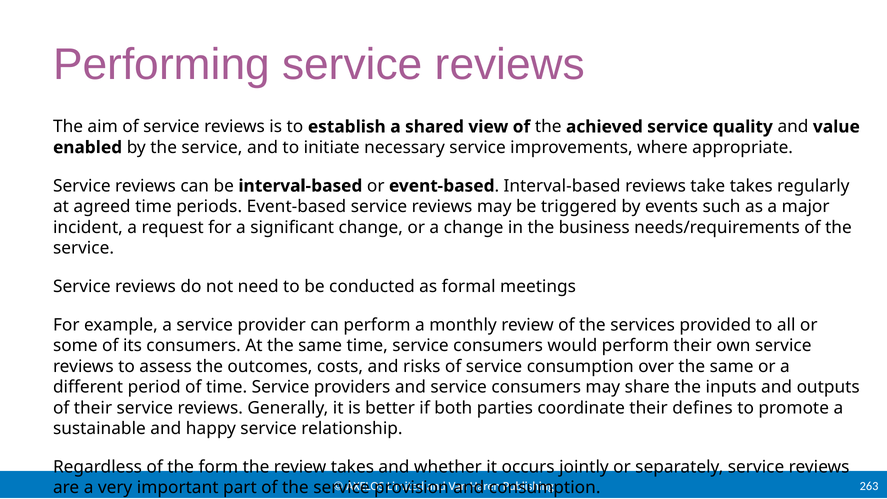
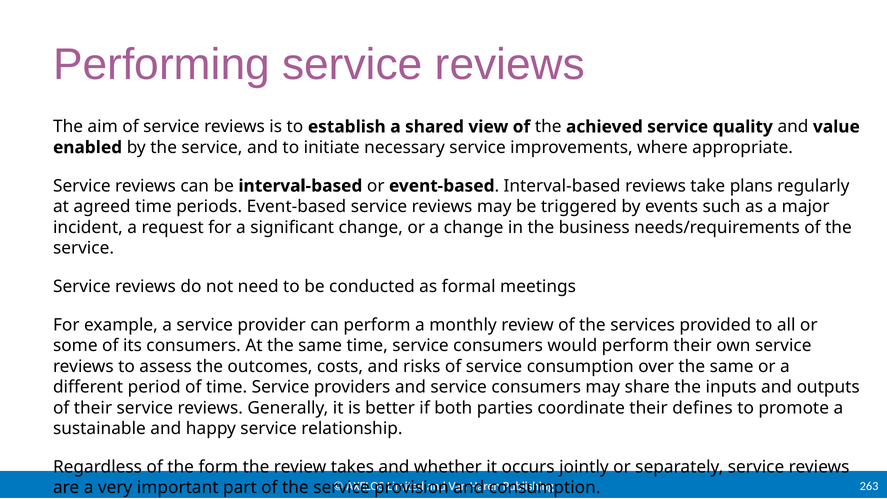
take takes: takes -> plans
